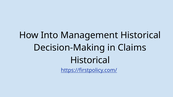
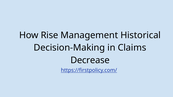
Into: Into -> Rise
Historical at (90, 60): Historical -> Decrease
